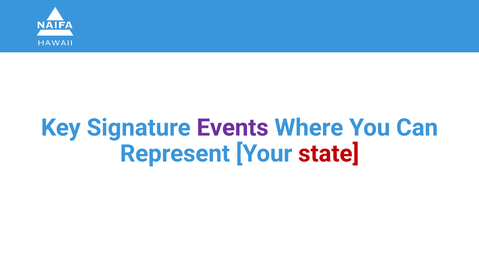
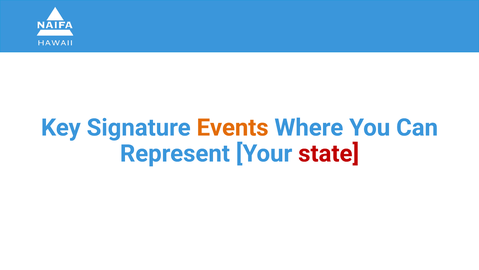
Events colour: purple -> orange
